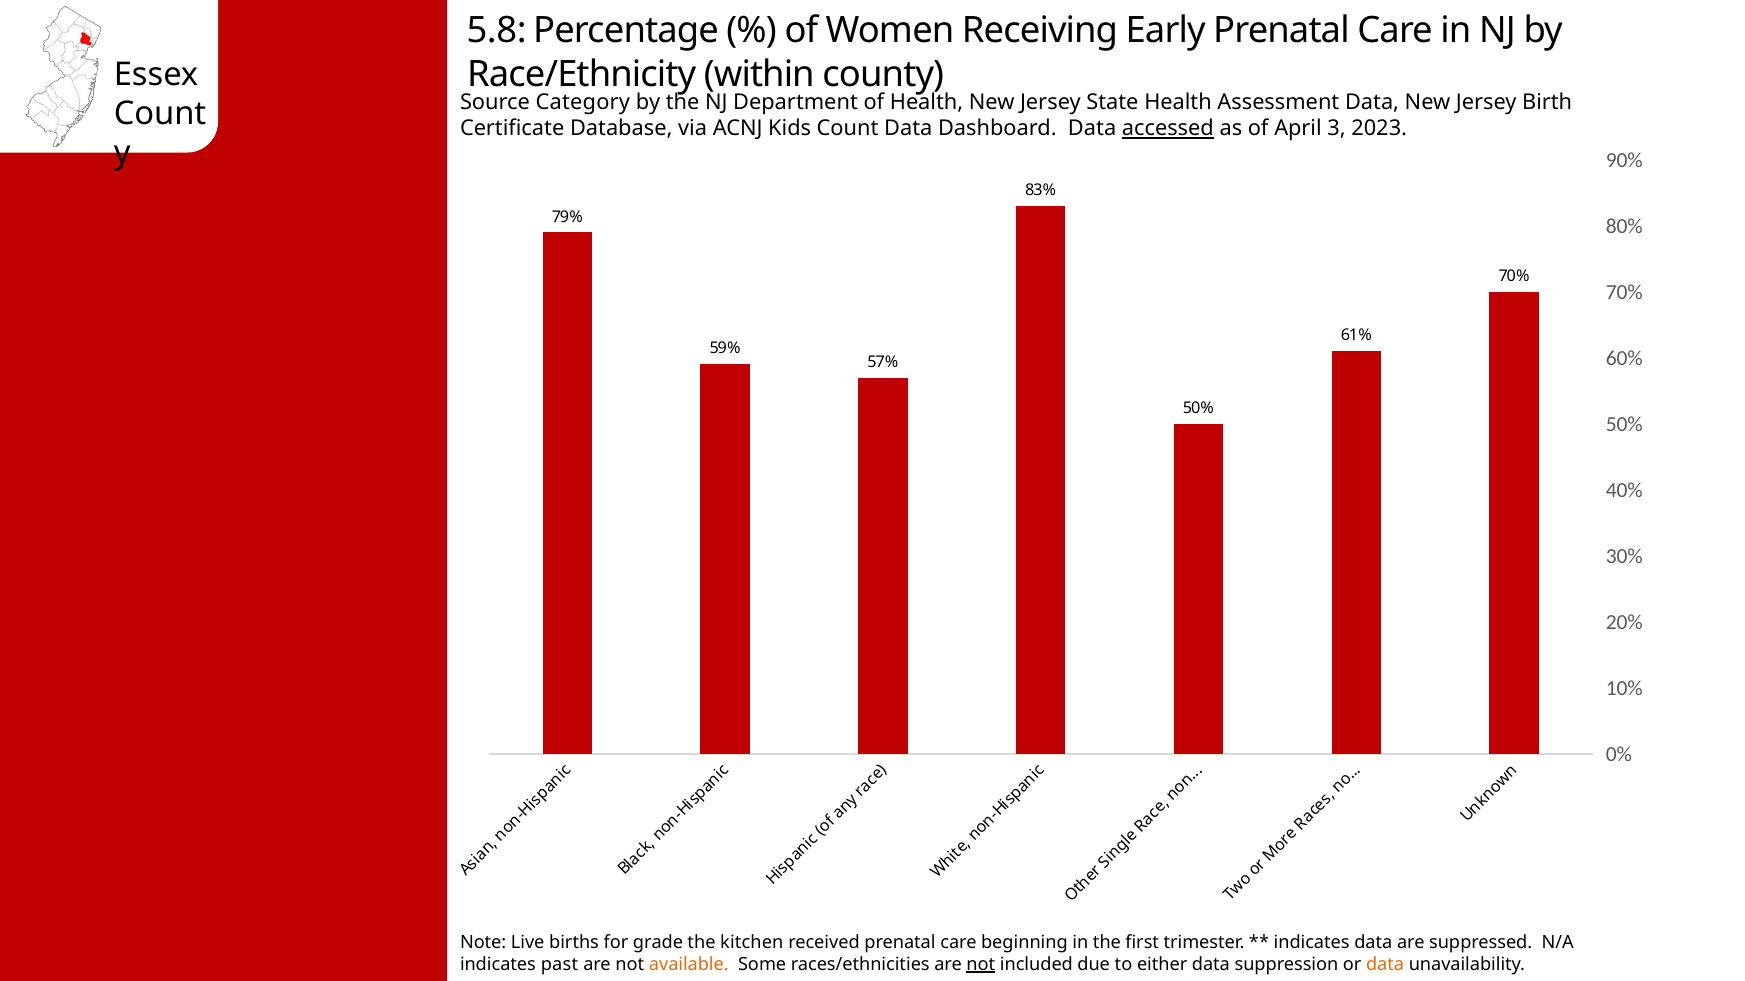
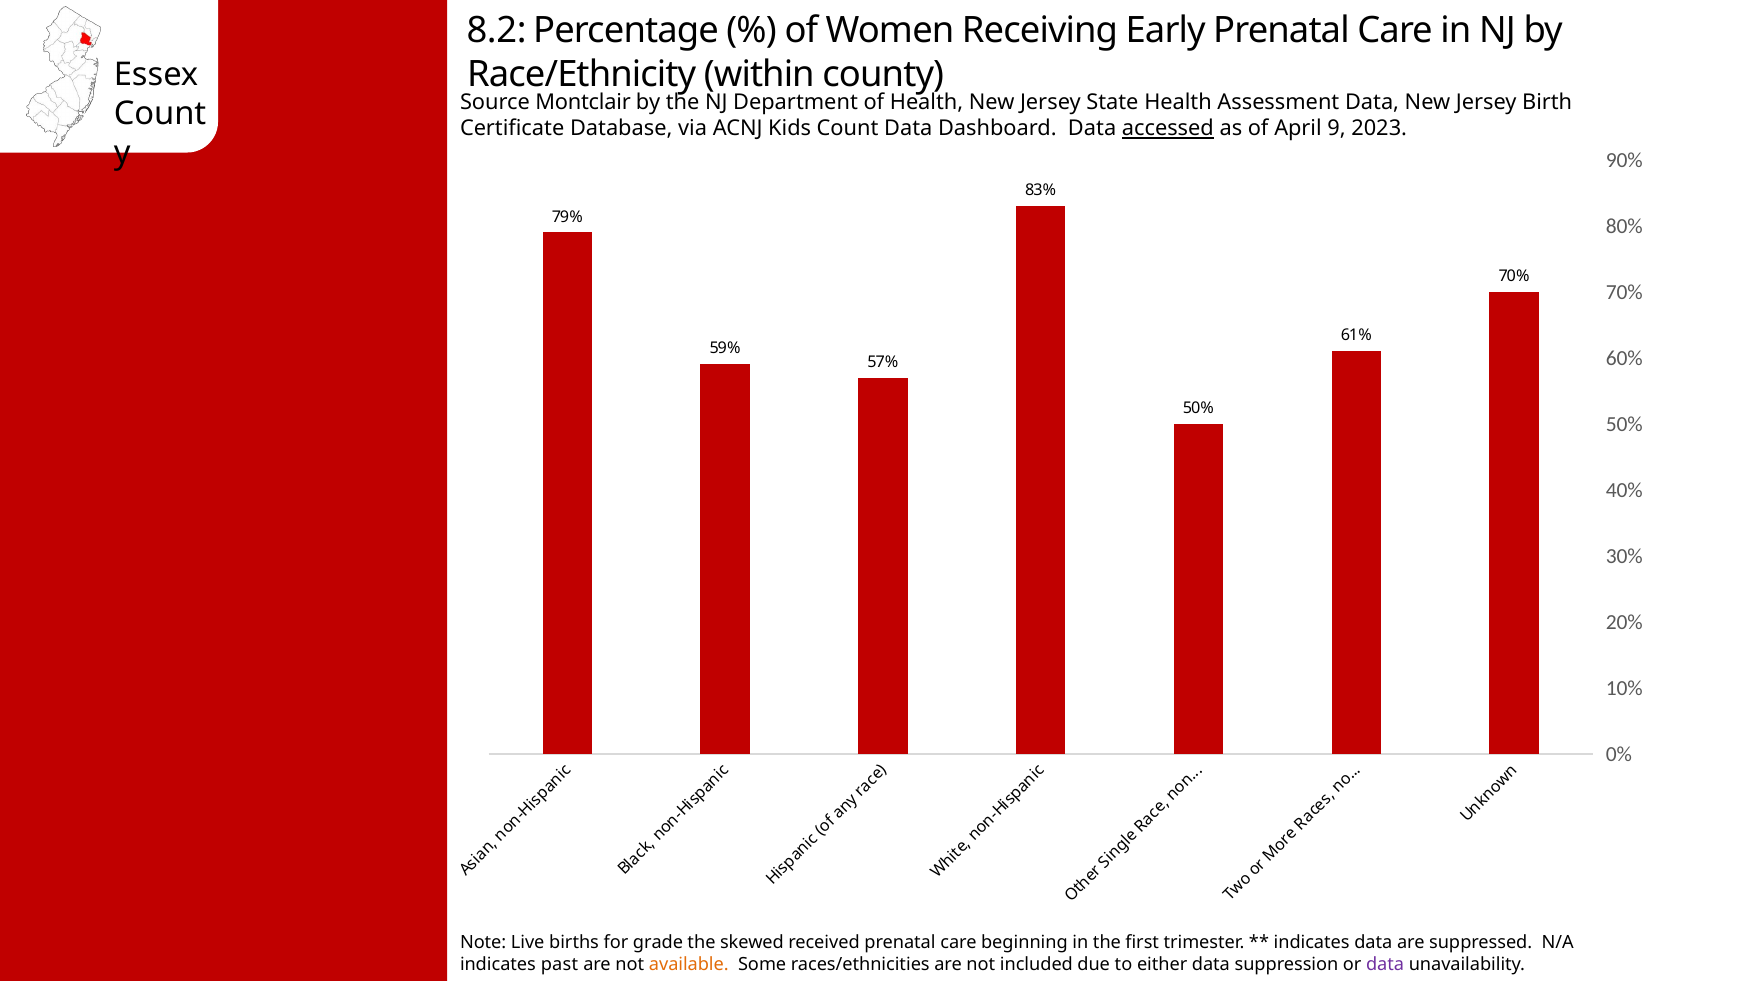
5.8: 5.8 -> 8.2
Category: Category -> Montclair
3: 3 -> 9
kitchen: kitchen -> skewed
not at (981, 965) underline: present -> none
data at (1385, 965) colour: orange -> purple
